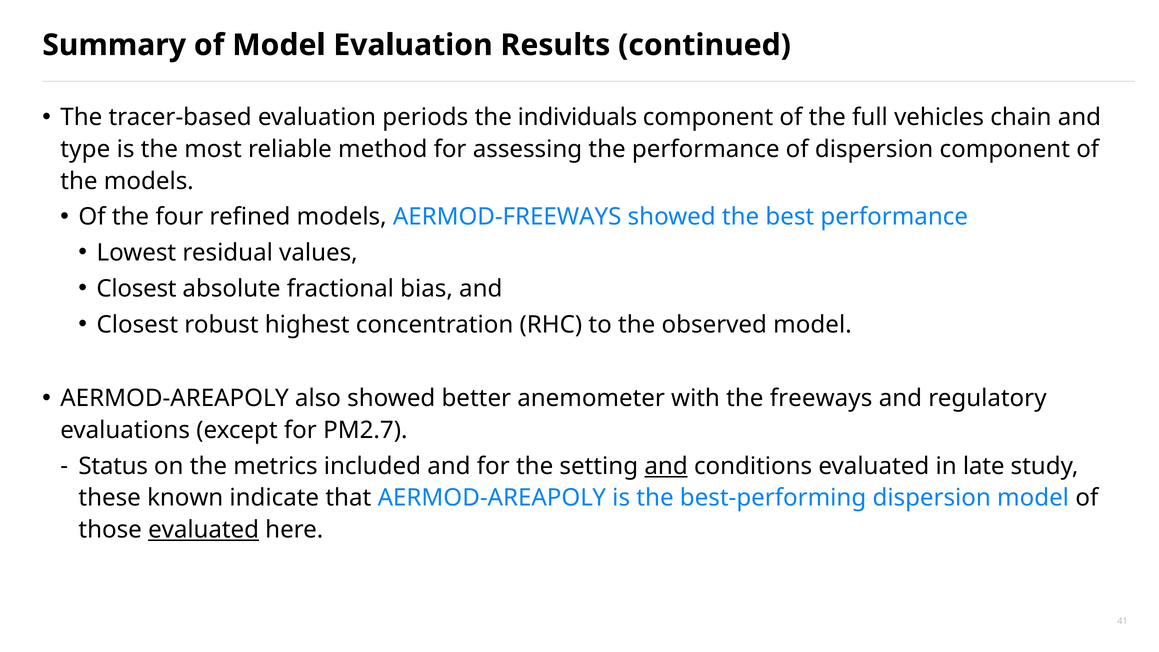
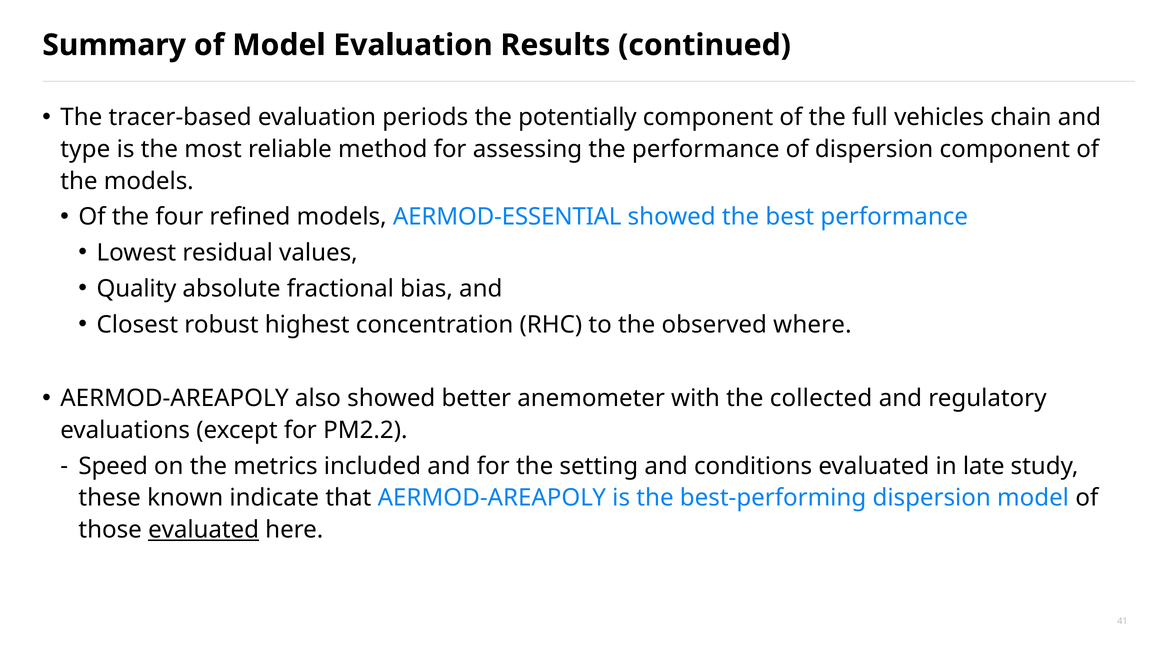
individuals: individuals -> potentially
AERMOD-FREEWAYS: AERMOD-FREEWAYS -> AERMOD-ESSENTIAL
Closest at (137, 289): Closest -> Quality
observed model: model -> where
freeways: freeways -> collected
PM2.7: PM2.7 -> PM2.2
Status: Status -> Speed
and at (666, 466) underline: present -> none
